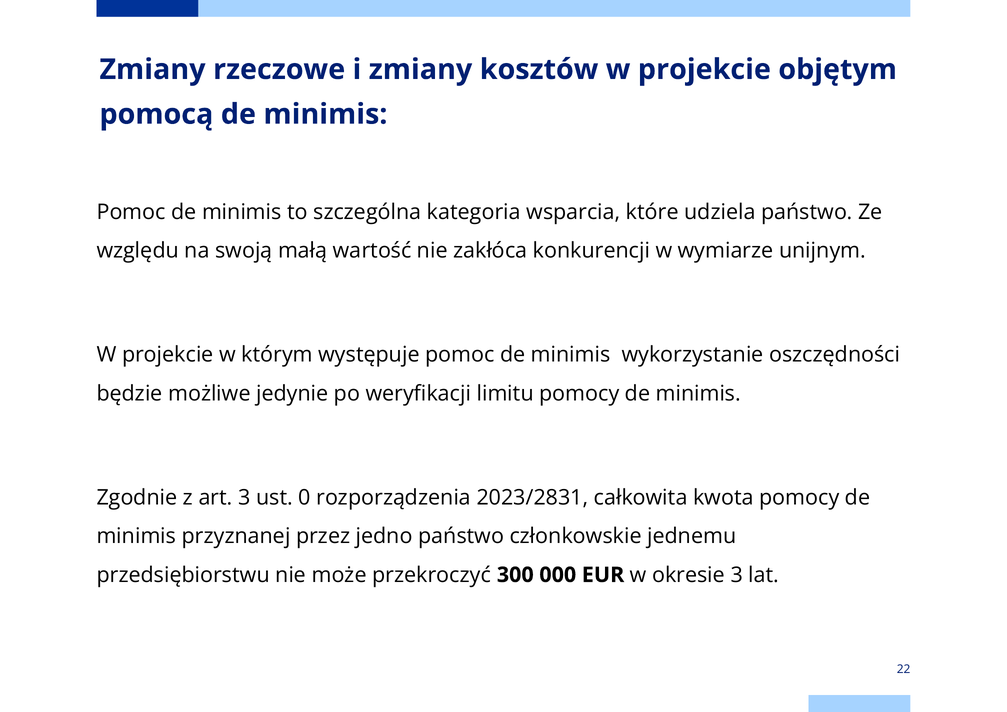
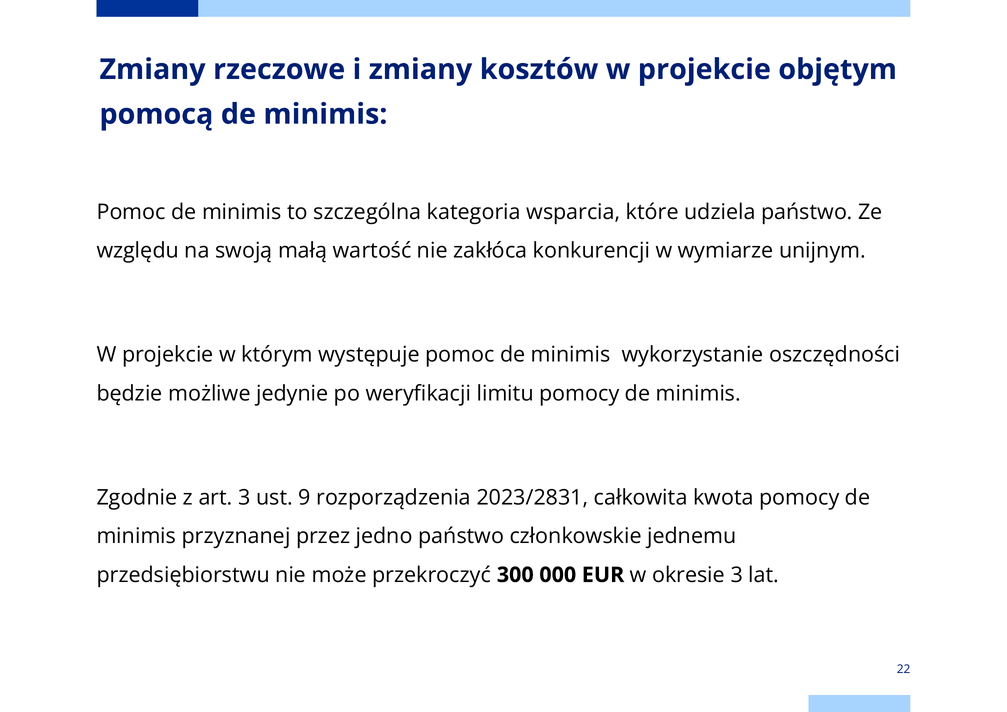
0: 0 -> 9
